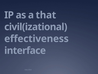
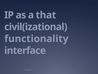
effectiveness: effectiveness -> functionality
